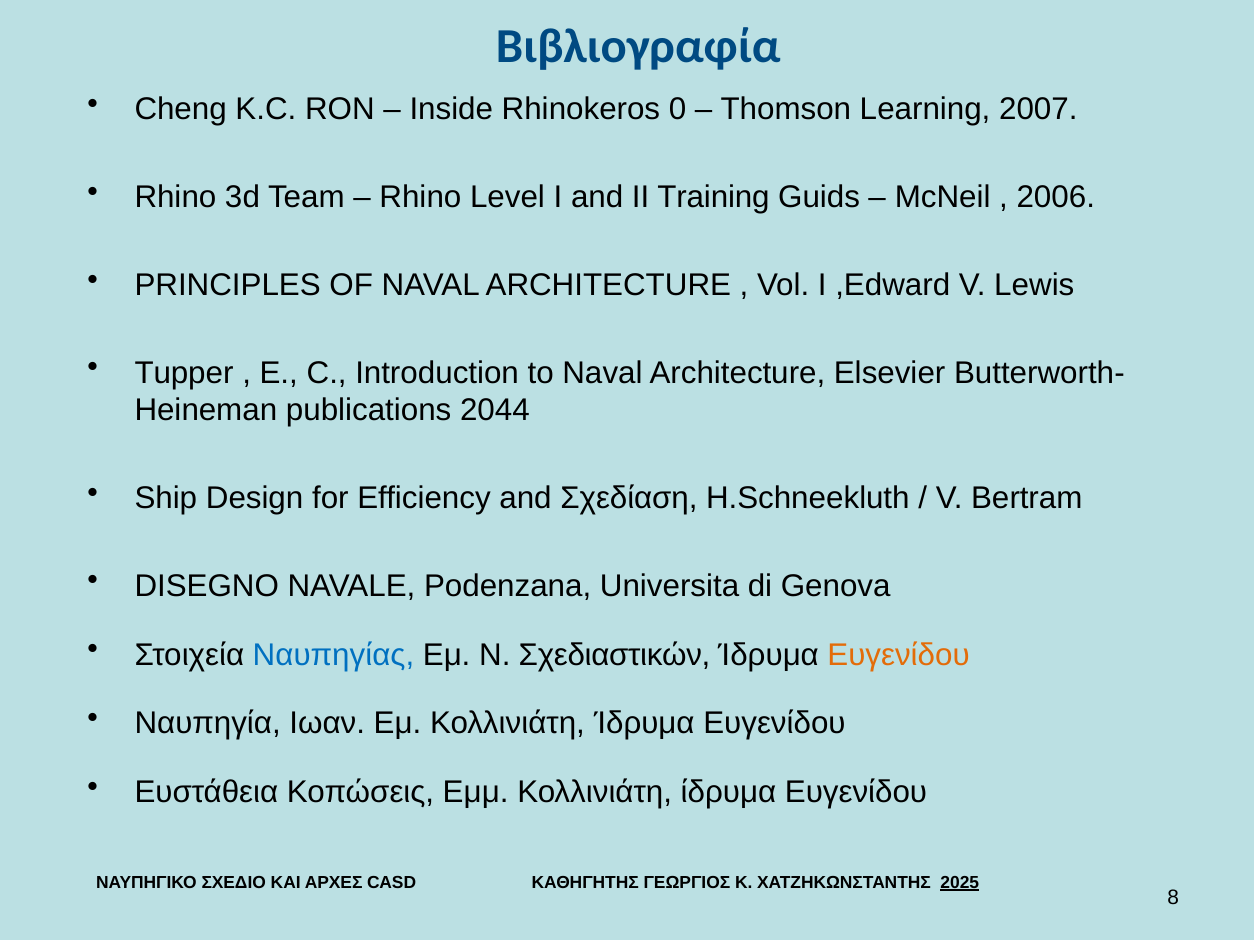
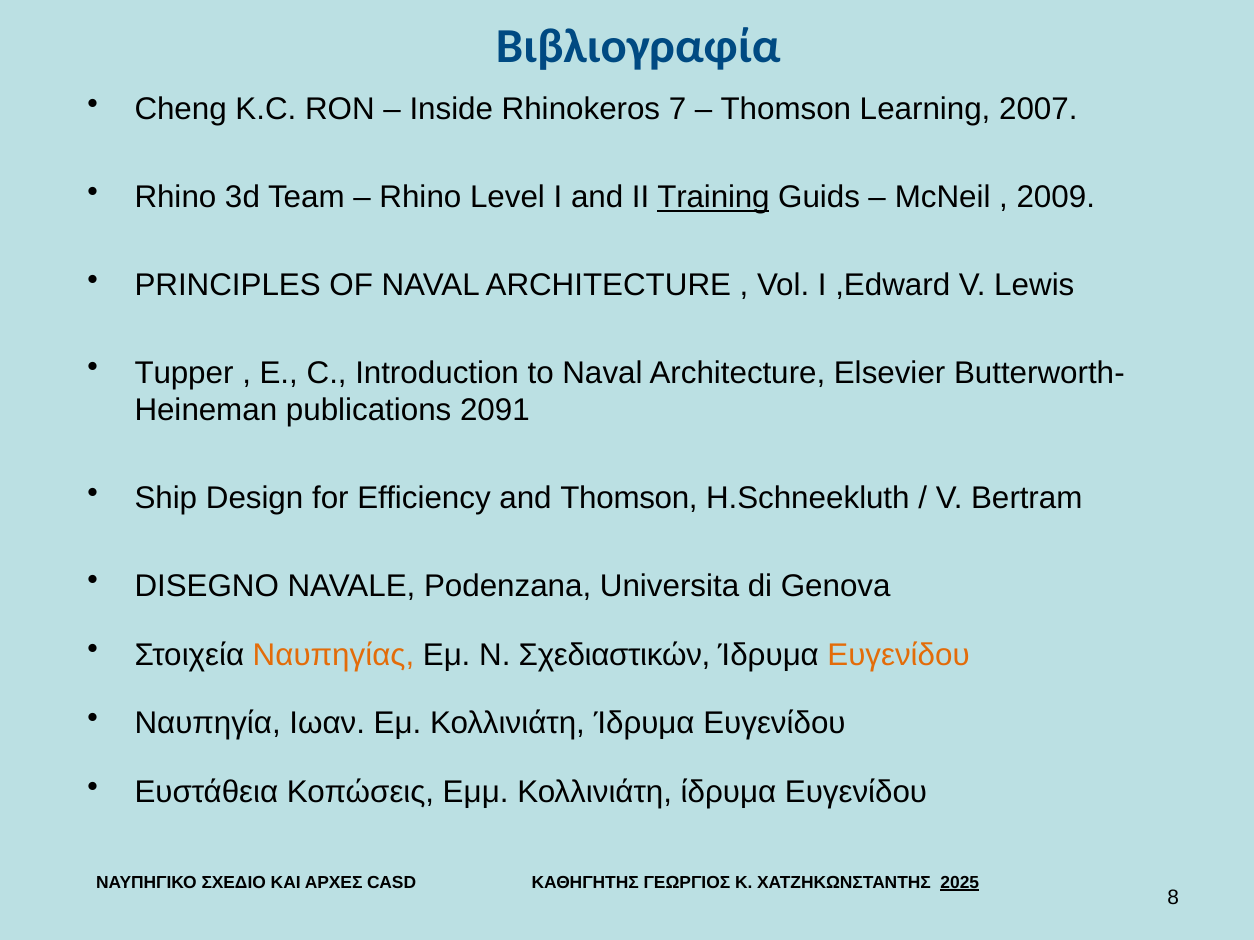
0: 0 -> 7
Training underline: none -> present
2006: 2006 -> 2009
2044: 2044 -> 2091
and Σχεδίαση: Σχεδίαση -> Thomson
Ναυπηγίας colour: blue -> orange
